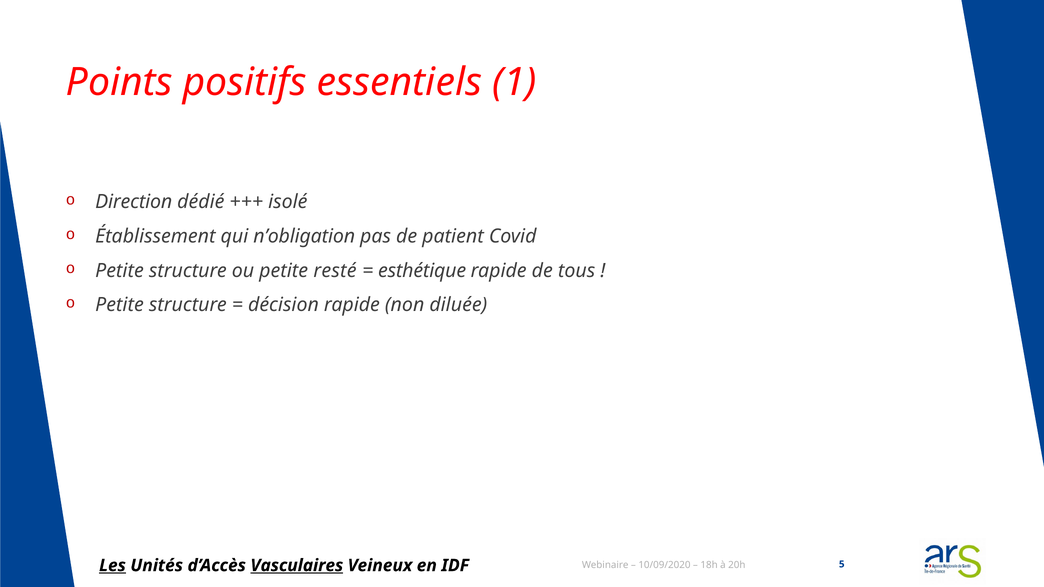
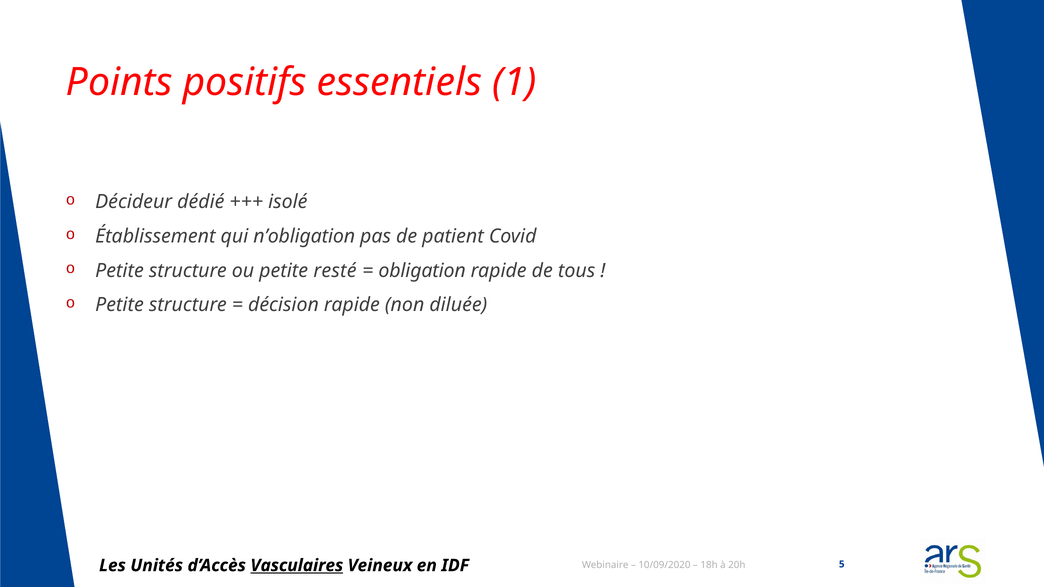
Direction: Direction -> Décideur
esthétique: esthétique -> obligation
Les underline: present -> none
